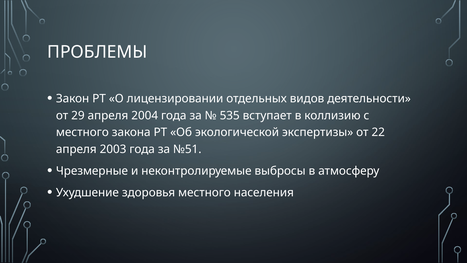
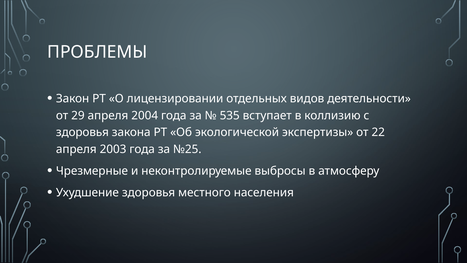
местного at (82, 132): местного -> здоровья
№51: №51 -> №25
